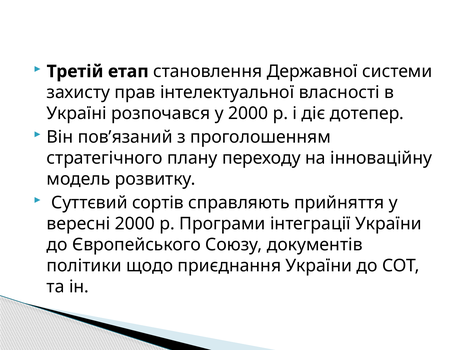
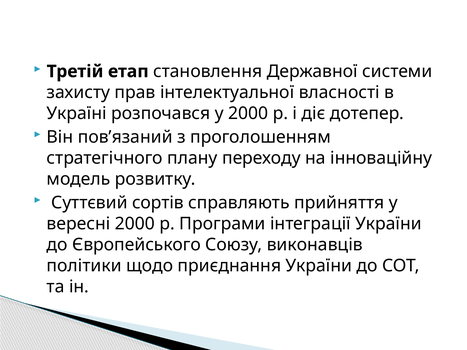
документів: документів -> виконавців
